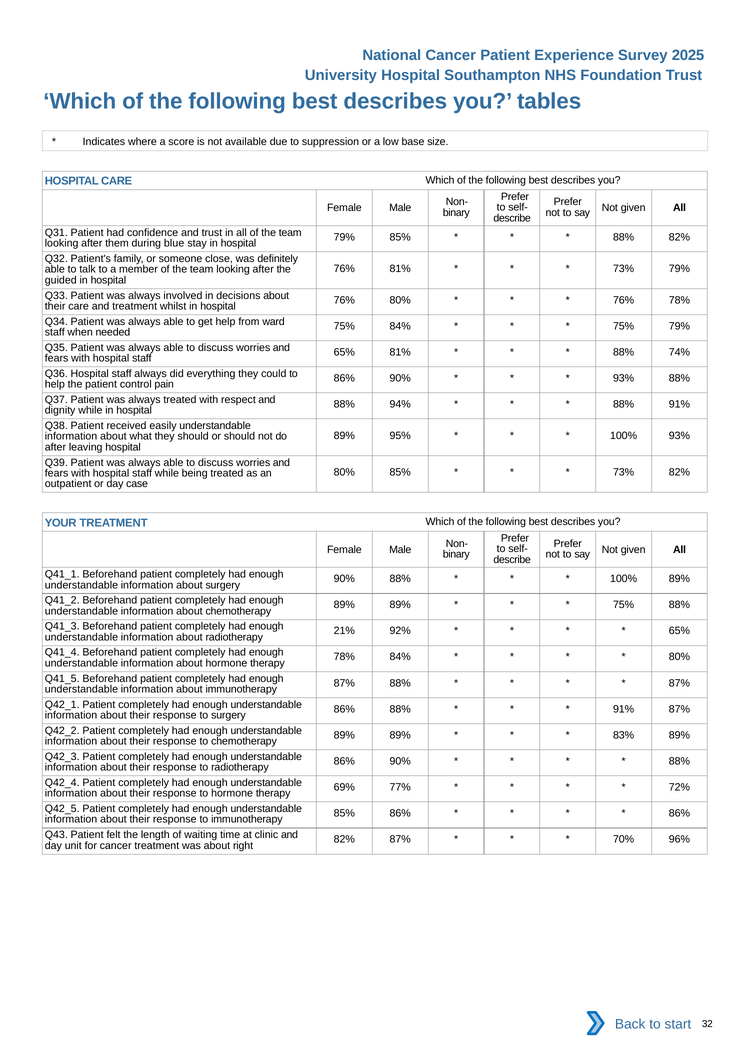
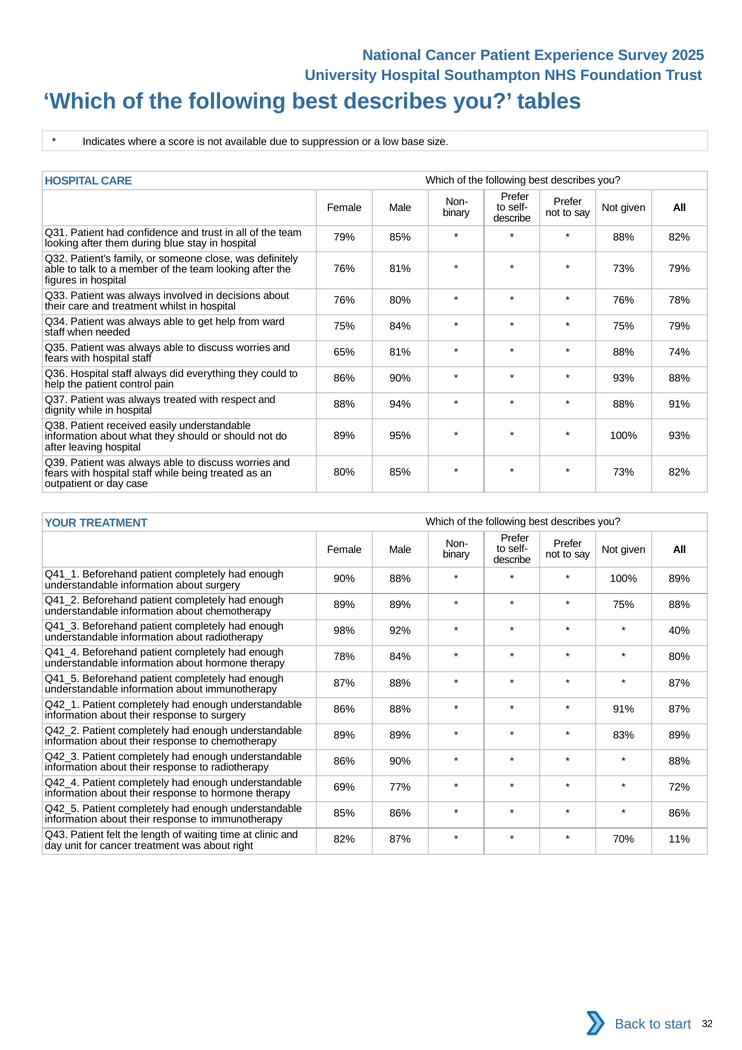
guided: guided -> figures
21%: 21% -> 98%
65% at (679, 631): 65% -> 40%
96%: 96% -> 11%
